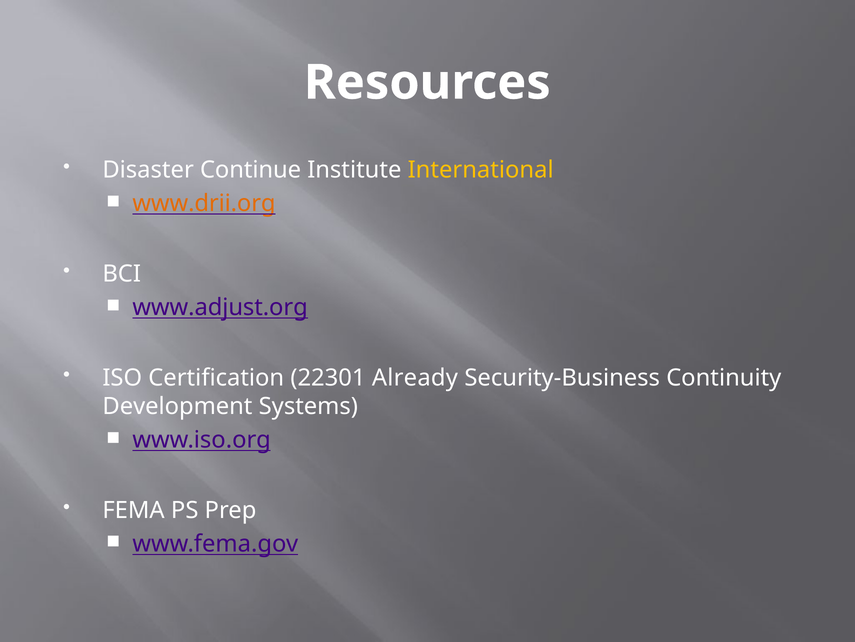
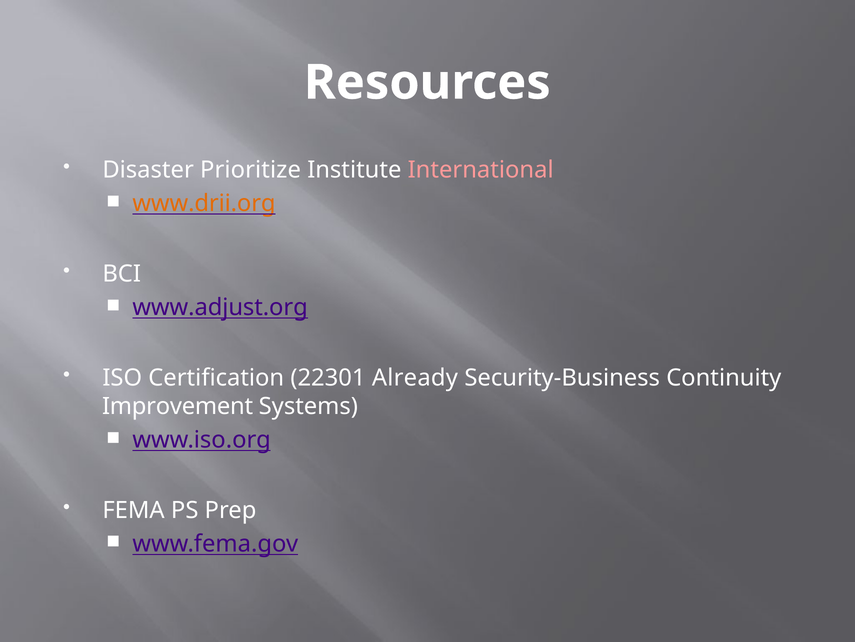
Continue: Continue -> Prioritize
International colour: yellow -> pink
Development: Development -> Improvement
